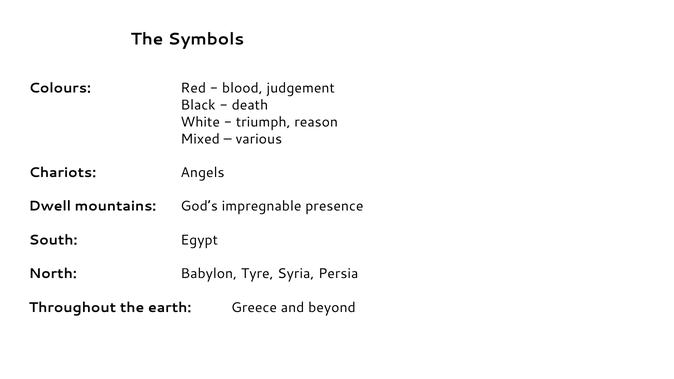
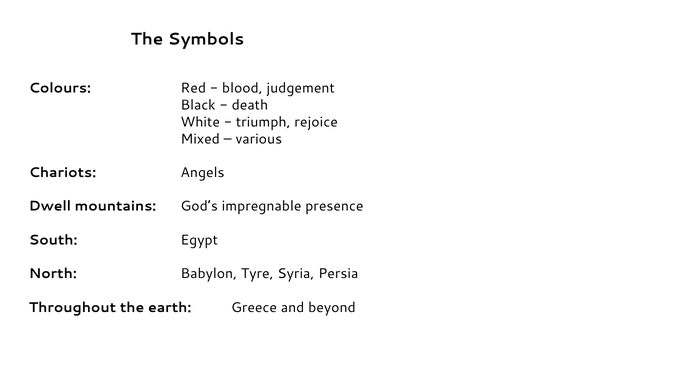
reason: reason -> rejoice
